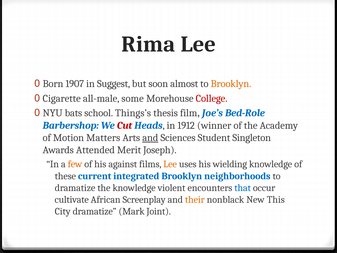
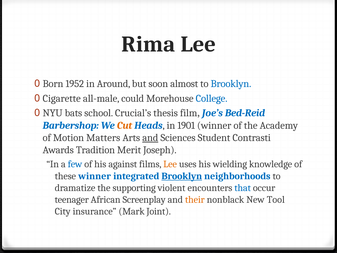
1907: 1907 -> 1952
Suggest: Suggest -> Around
Brooklyn at (231, 84) colour: orange -> blue
some: some -> could
College colour: red -> blue
Things’s: Things’s -> Crucial’s
Bed-Role: Bed-Role -> Bed-Reid
Cut colour: red -> orange
1912: 1912 -> 1901
Singleton: Singleton -> Contrasti
Attended: Attended -> Tradition
few colour: orange -> blue
these current: current -> winner
Brooklyn at (182, 176) underline: none -> present
the knowledge: knowledge -> supporting
cultivate: cultivate -> teenager
This: This -> Tool
City dramatize: dramatize -> insurance
